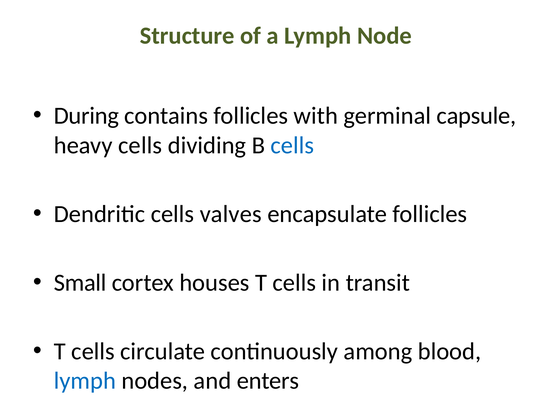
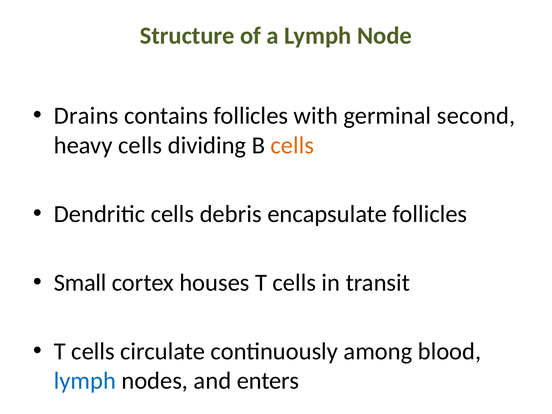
During: During -> Drains
capsule: capsule -> second
cells at (292, 145) colour: blue -> orange
valves: valves -> debris
